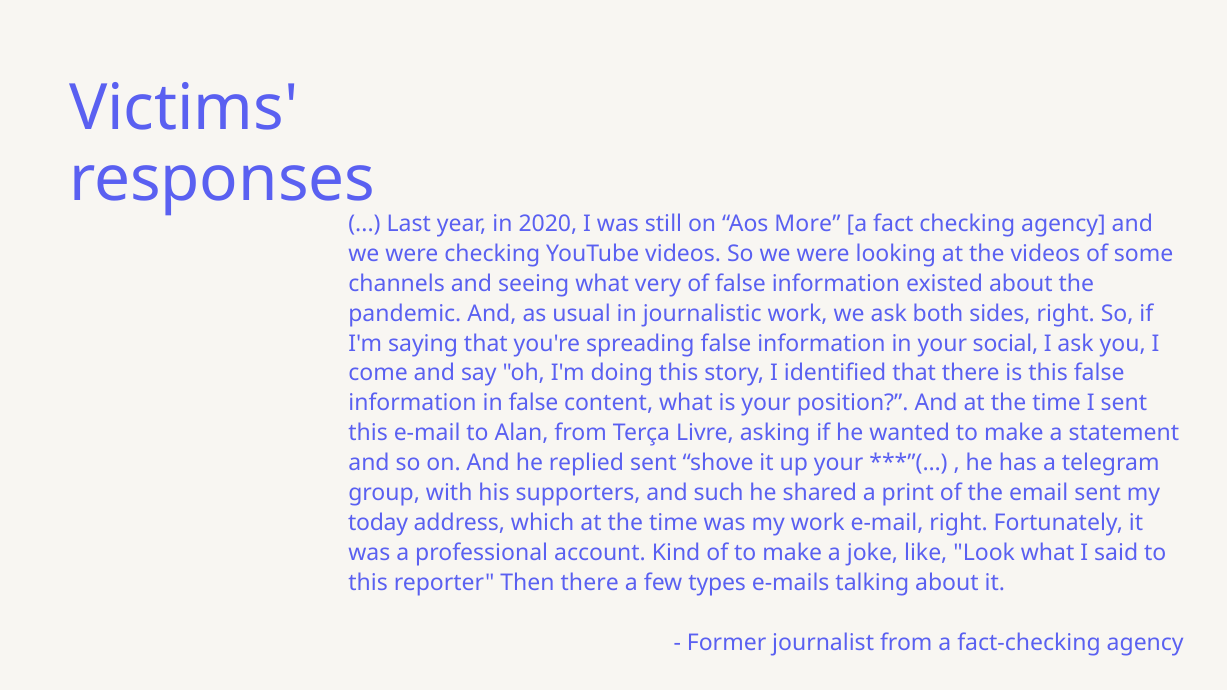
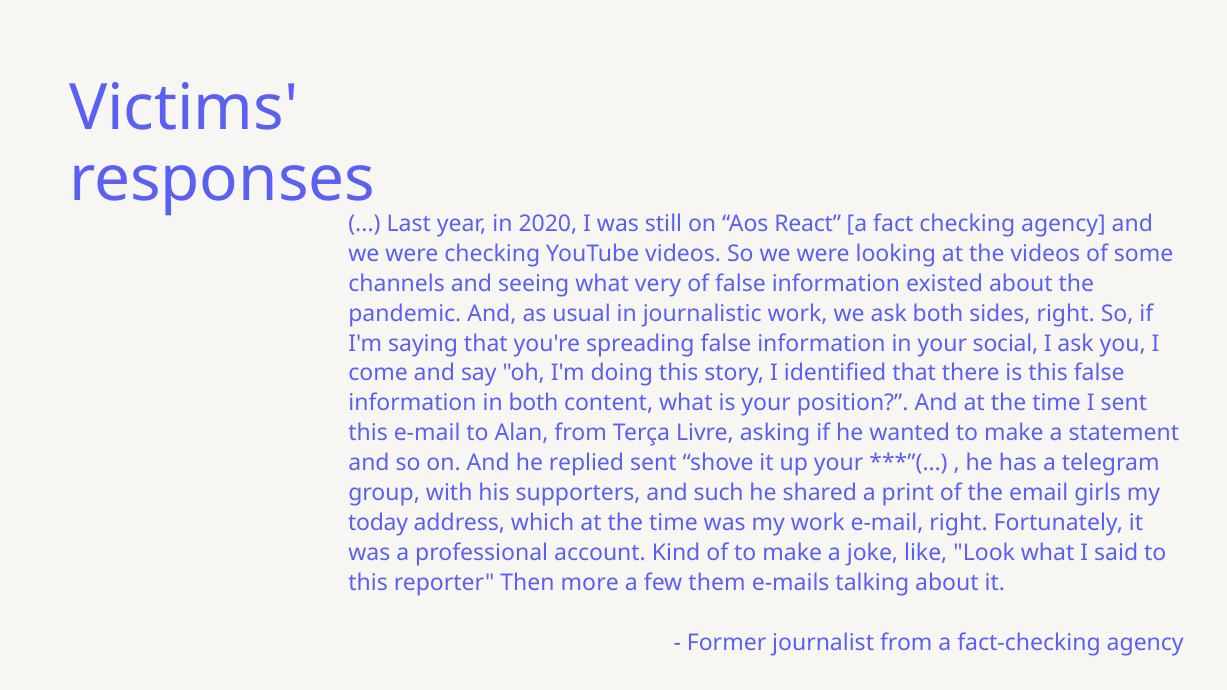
More: More -> React
in false: false -> both
email sent: sent -> girls
Then there: there -> more
types: types -> them
